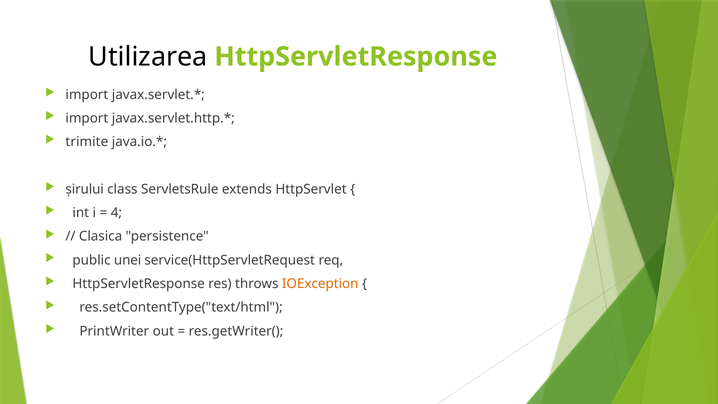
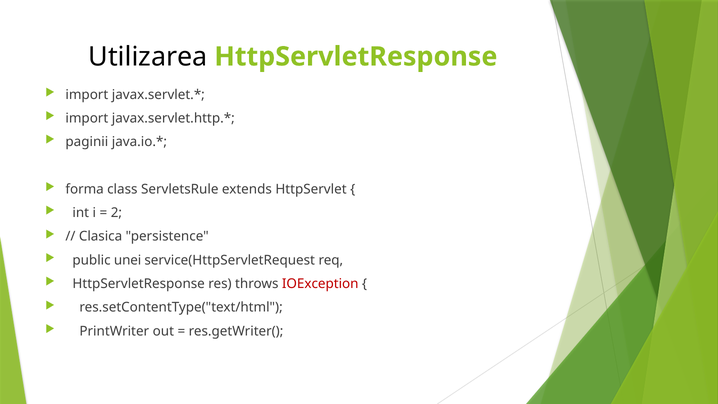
trimite: trimite -> paginii
șirului: șirului -> forma
4: 4 -> 2
IOException colour: orange -> red
